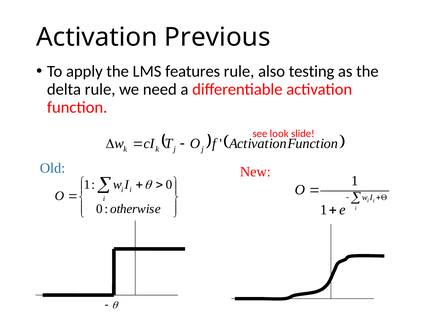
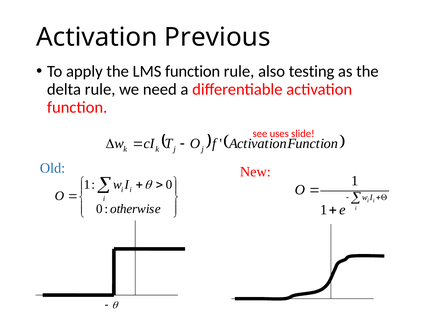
LMS features: features -> function
look: look -> uses
